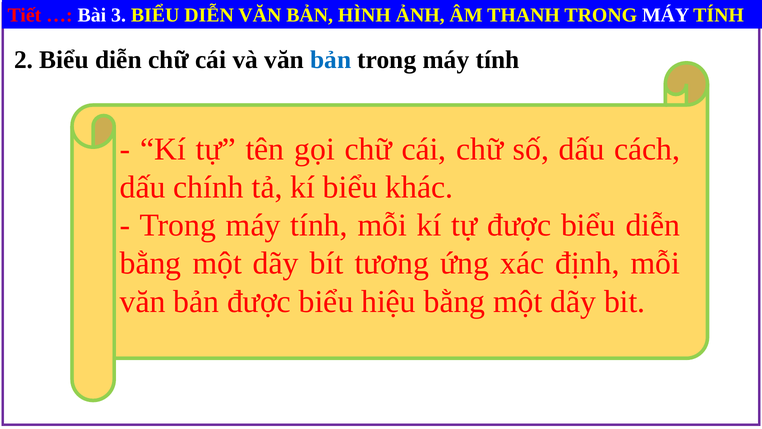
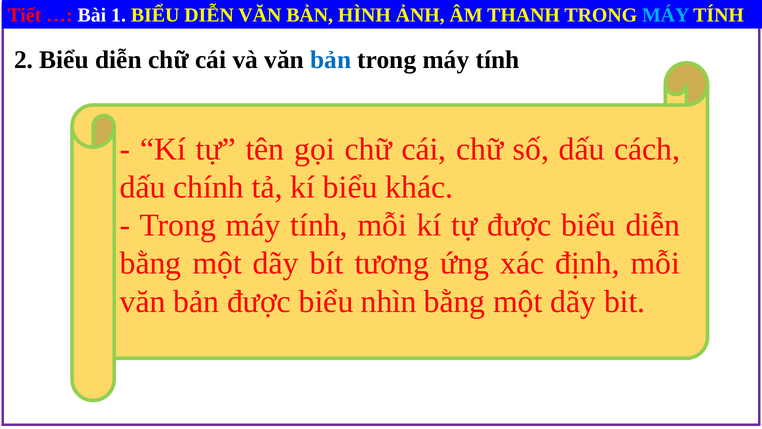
3: 3 -> 1
MÁY at (666, 15) colour: white -> light blue
hiệu: hiệu -> nhìn
